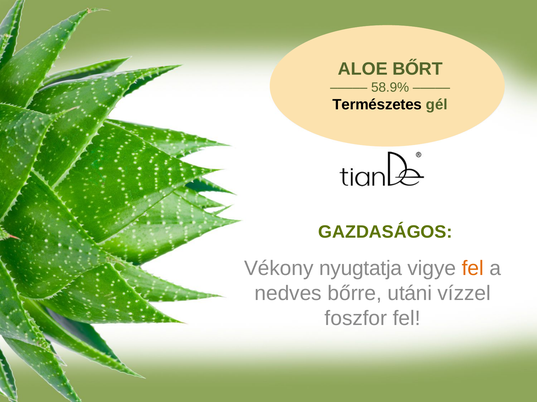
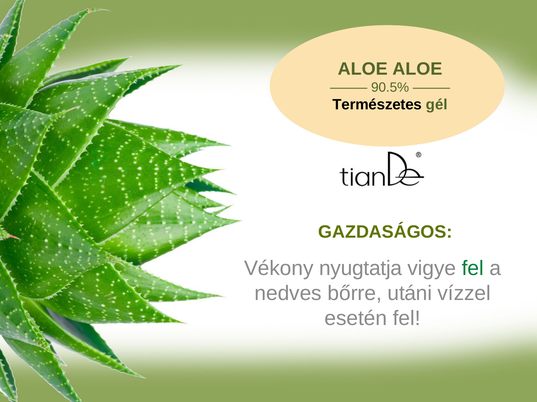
ALOE BŐRT: BŐRT -> ALOE
58.9%: 58.9% -> 90.5%
fel at (473, 269) colour: orange -> green
foszfor: foszfor -> esetén
